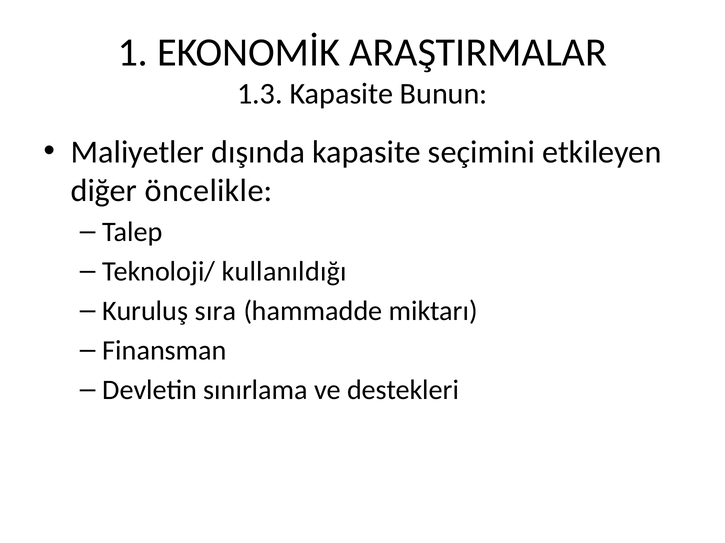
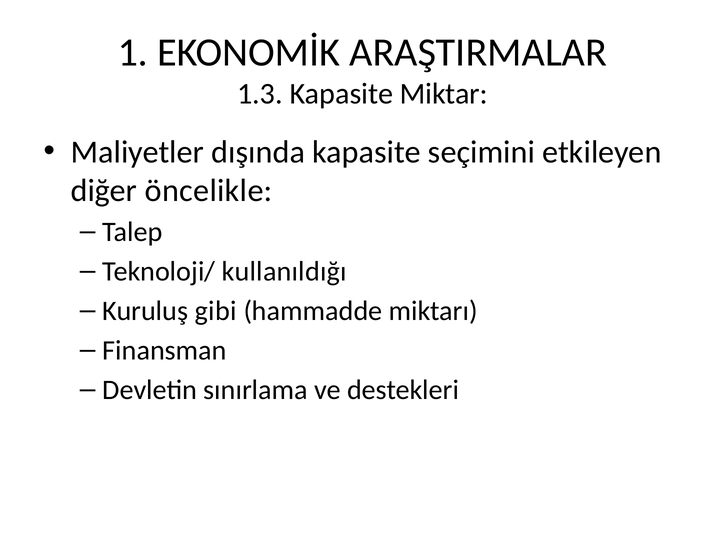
Bunun: Bunun -> Miktar
sıra: sıra -> gibi
